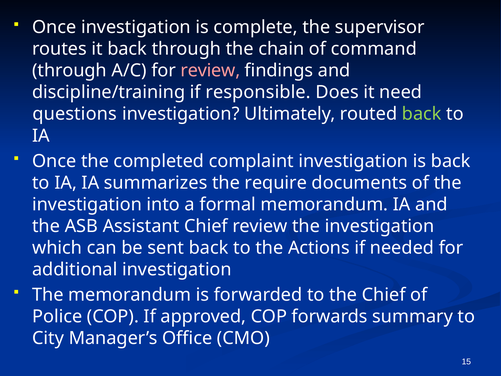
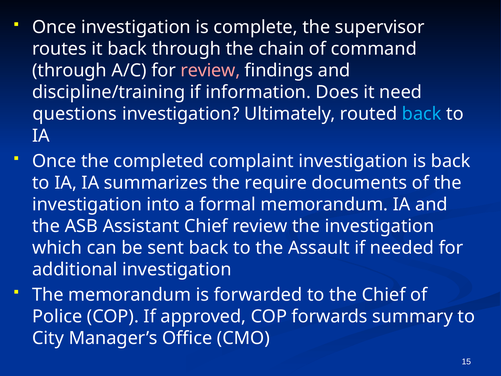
responsible: responsible -> information
back at (422, 114) colour: light green -> light blue
Actions: Actions -> Assault
